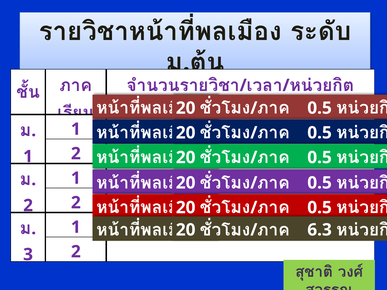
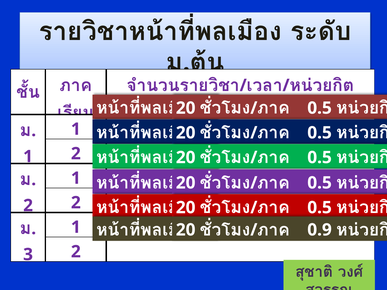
6.3: 6.3 -> 0.9
